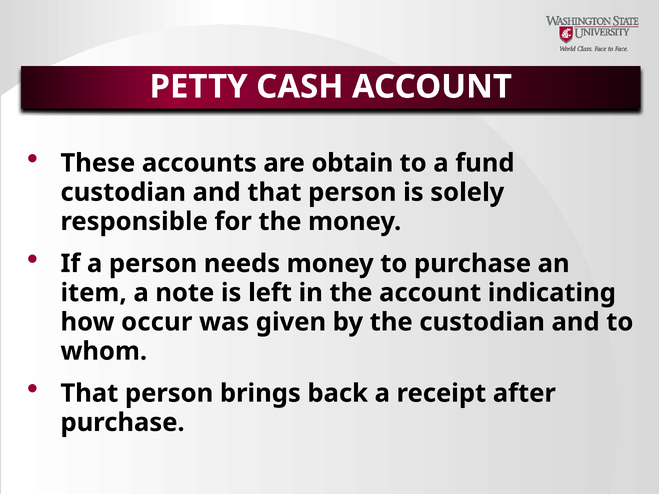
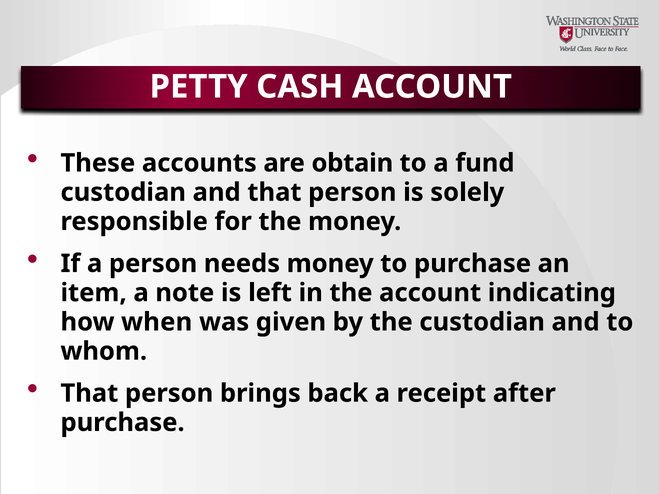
occur: occur -> when
